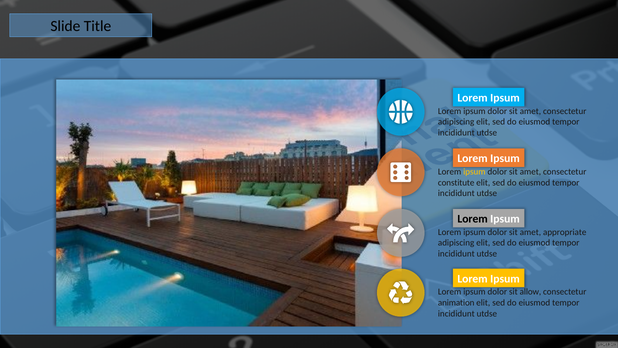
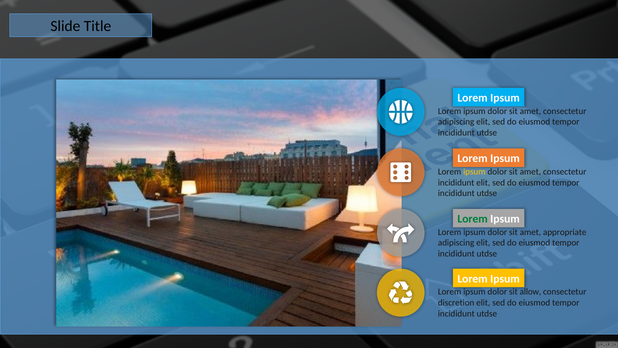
constitute at (456, 182): constitute -> incididunt
Lorem at (473, 219) colour: black -> green
animation: animation -> discretion
